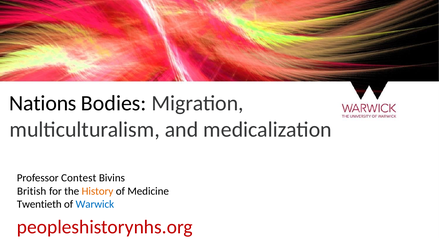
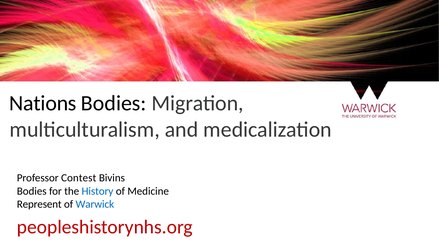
British at (32, 191): British -> Bodies
History colour: orange -> blue
Twentieth: Twentieth -> Represent
